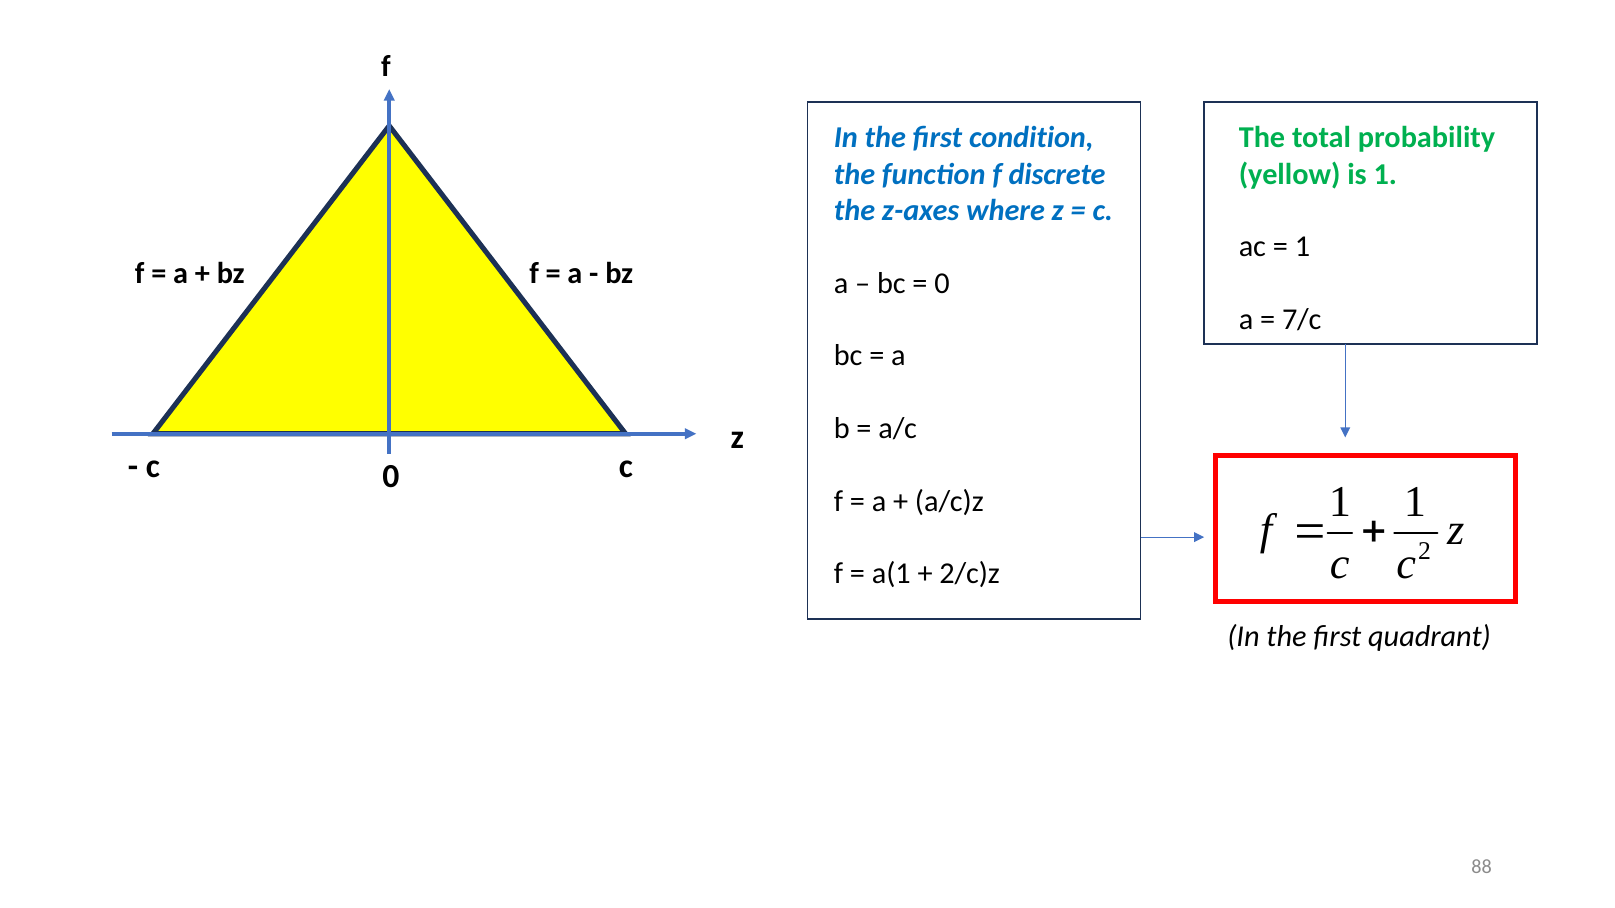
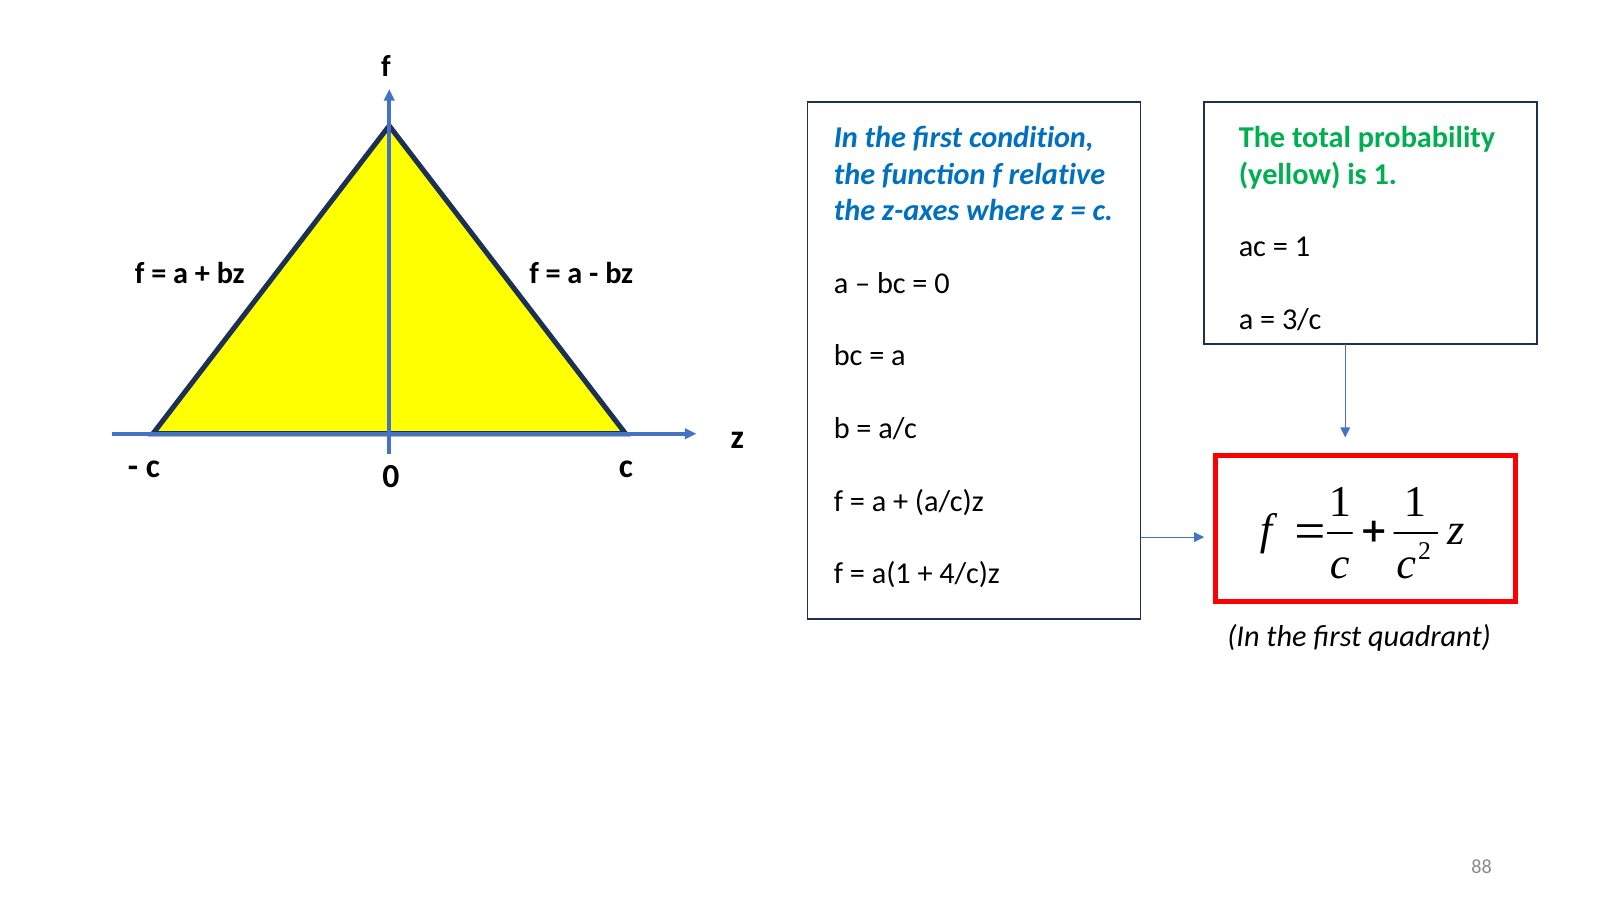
discrete: discrete -> relative
7/c: 7/c -> 3/c
2/c)z: 2/c)z -> 4/c)z
